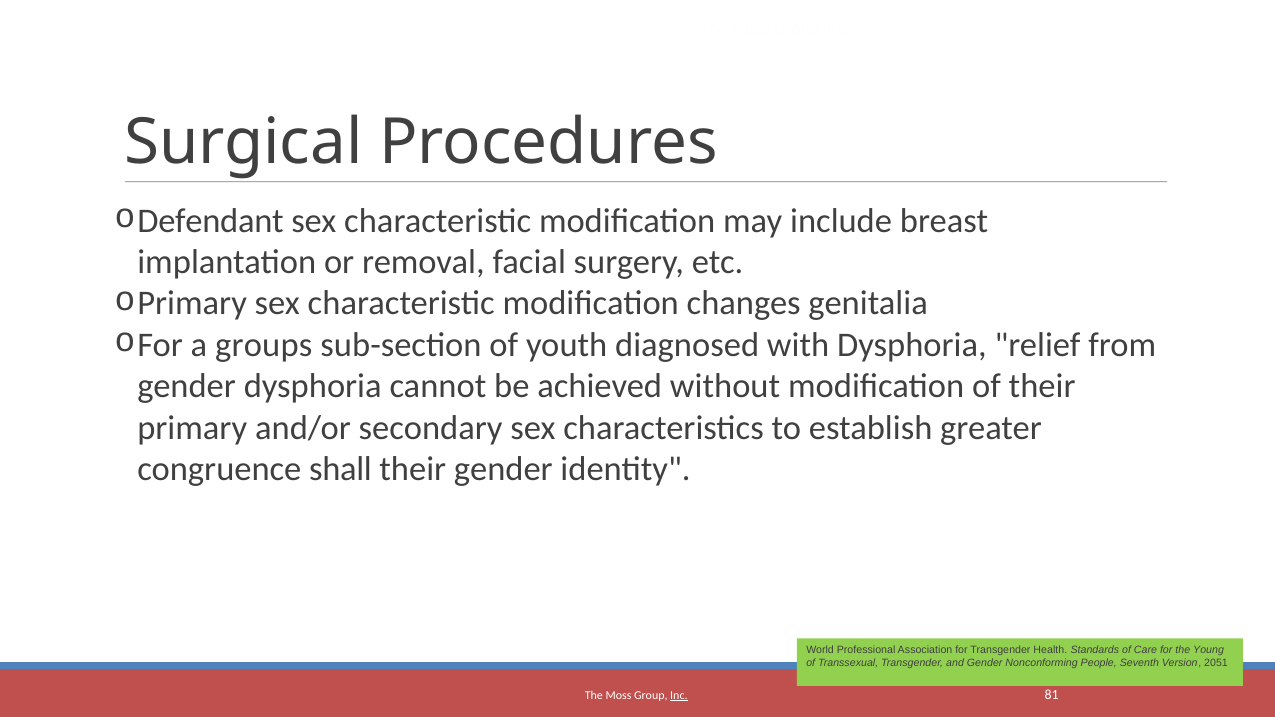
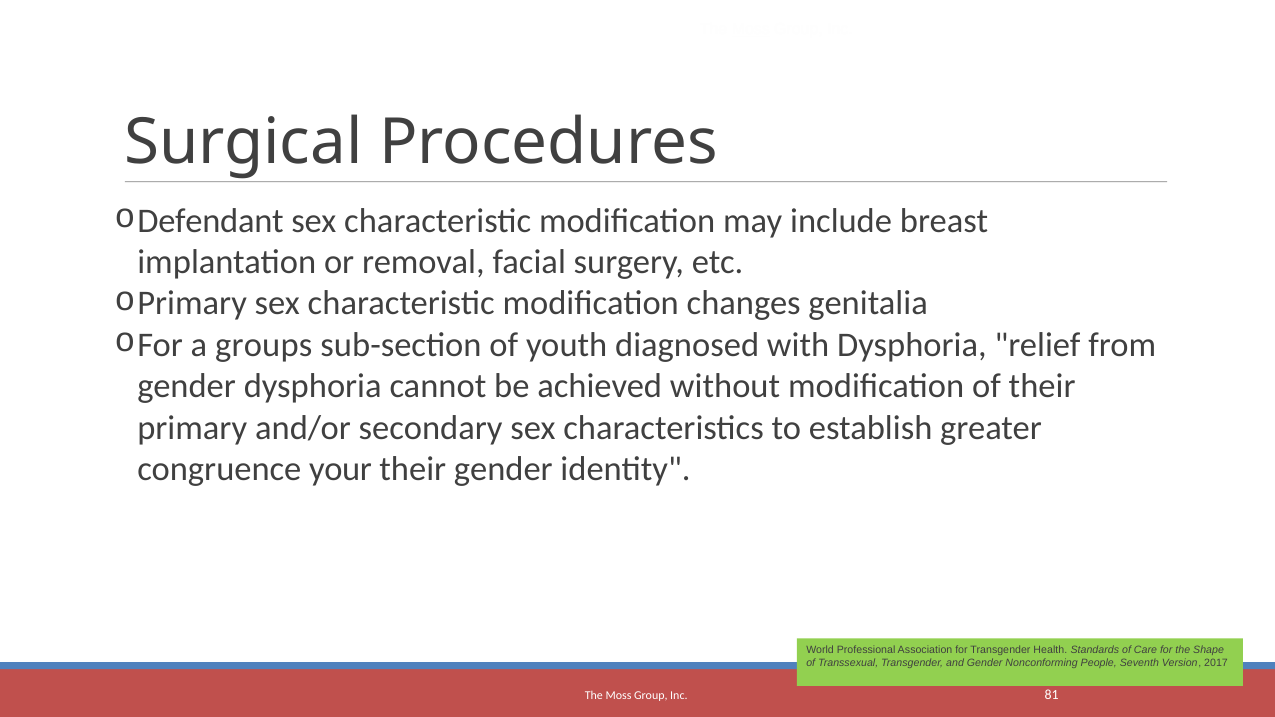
shall: shall -> your
Young: Young -> Shape
2051: 2051 -> 2017
Inc at (679, 695) underline: present -> none
